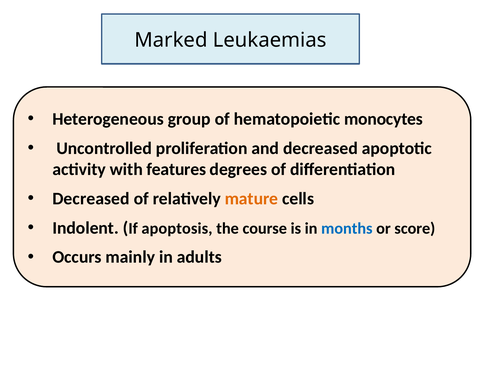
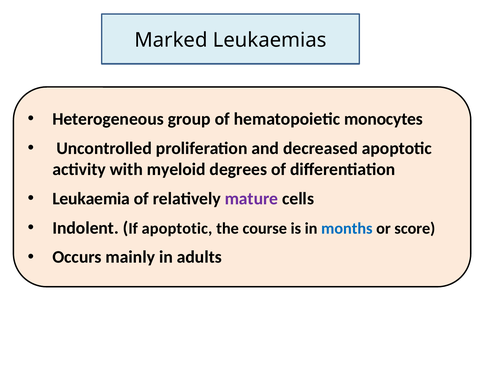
features: features -> myeloid
Decreased at (91, 199): Decreased -> Leukaemia
mature colour: orange -> purple
If apoptosis: apoptosis -> apoptotic
